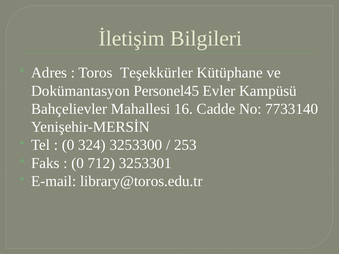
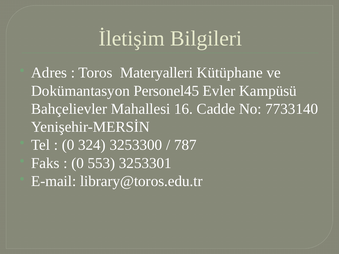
Teşekkürler: Teşekkürler -> Materyalleri
253: 253 -> 787
712: 712 -> 553
